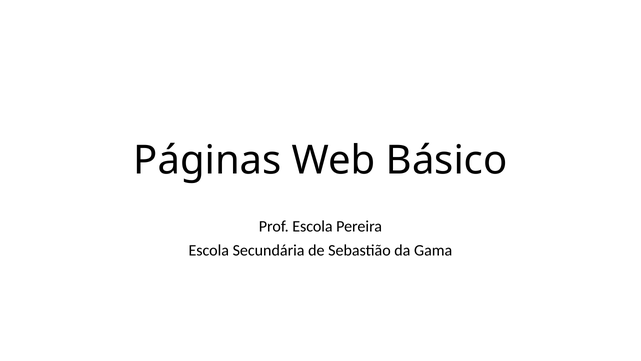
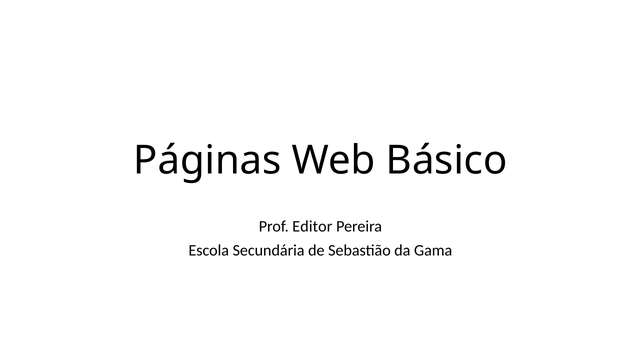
Prof Escola: Escola -> Editor
